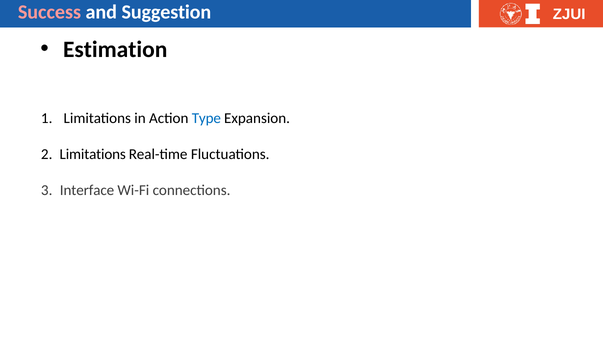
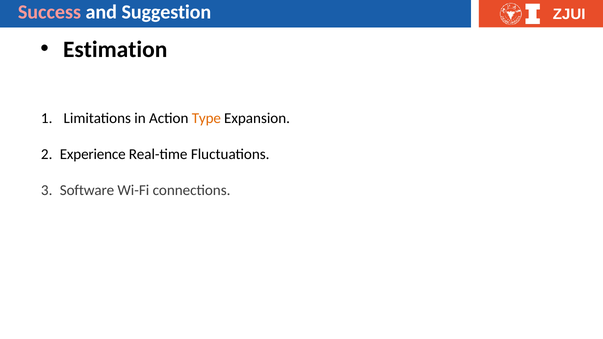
Type colour: blue -> orange
Limitations at (93, 154): Limitations -> Experience
Interface: Interface -> Software
